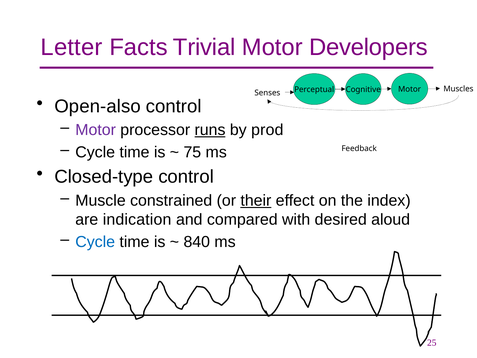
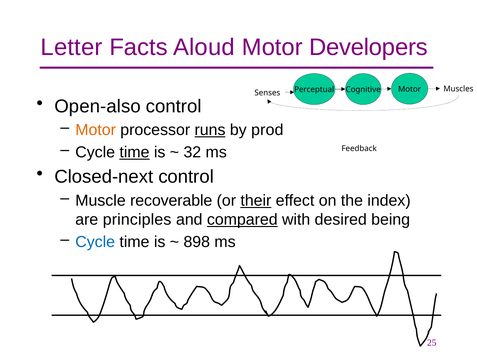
Trivial: Trivial -> Aloud
Motor at (96, 130) colour: purple -> orange
time at (134, 152) underline: none -> present
75: 75 -> 32
Closed-type: Closed-type -> Closed-next
constrained: constrained -> recoverable
indication: indication -> principles
compared underline: none -> present
aloud: aloud -> being
840: 840 -> 898
